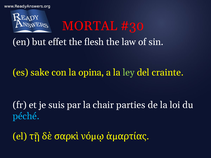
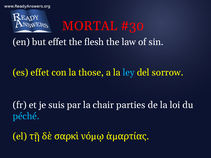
es sake: sake -> effet
opina: opina -> those
ley colour: light green -> light blue
crainte: crainte -> sorrow
